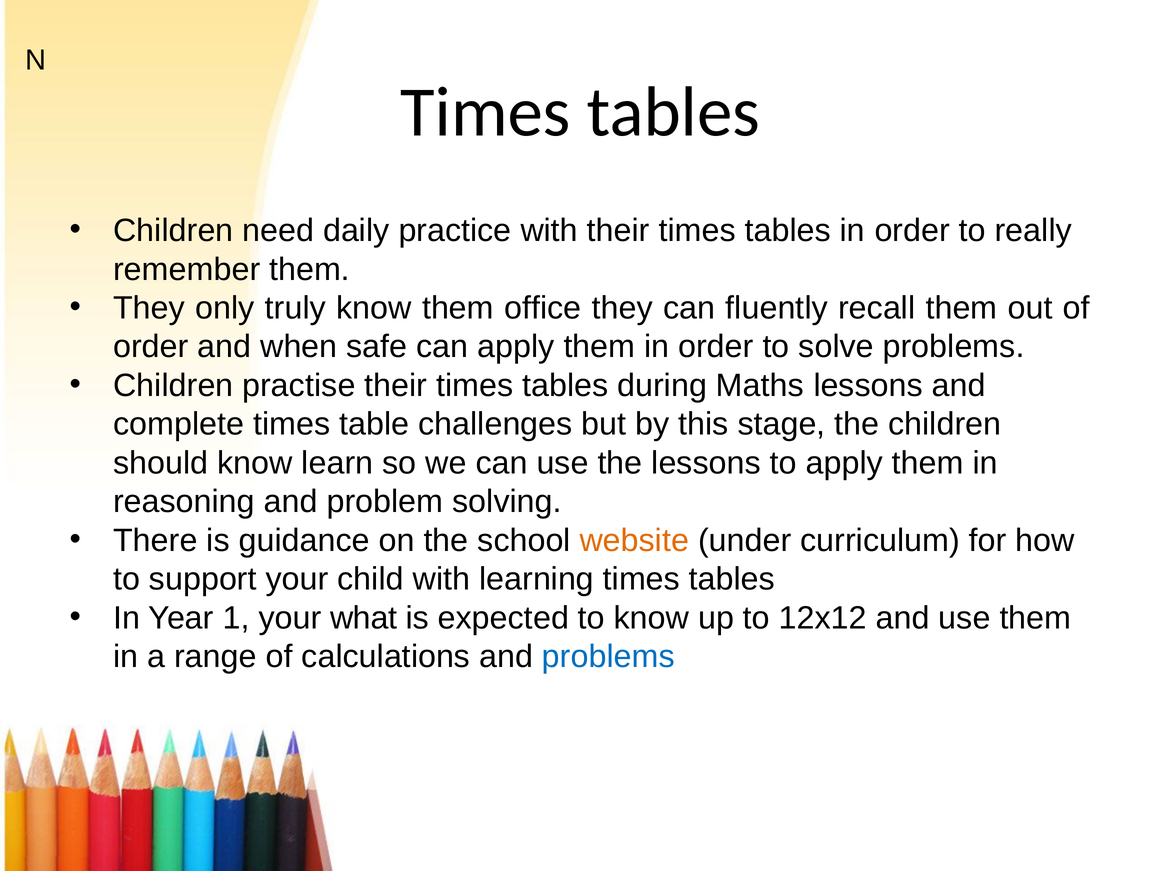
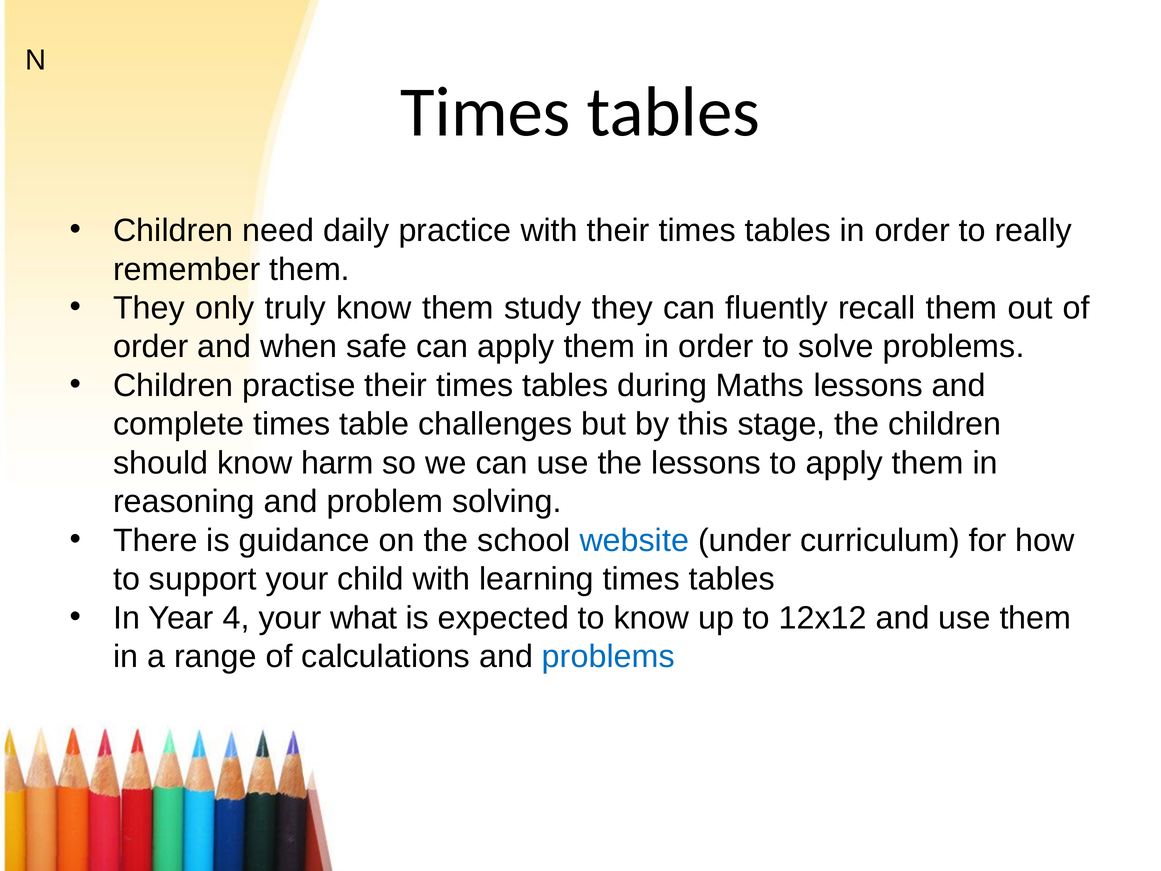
office: office -> study
learn: learn -> harm
website colour: orange -> blue
1: 1 -> 4
